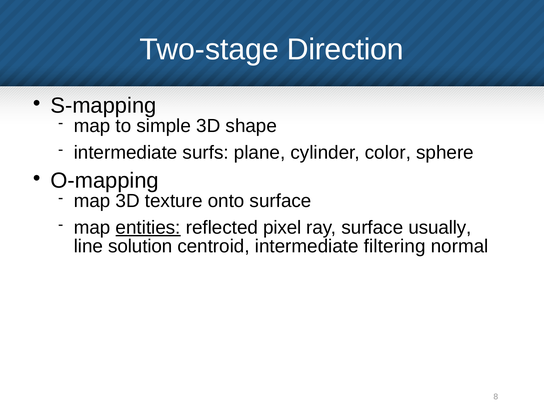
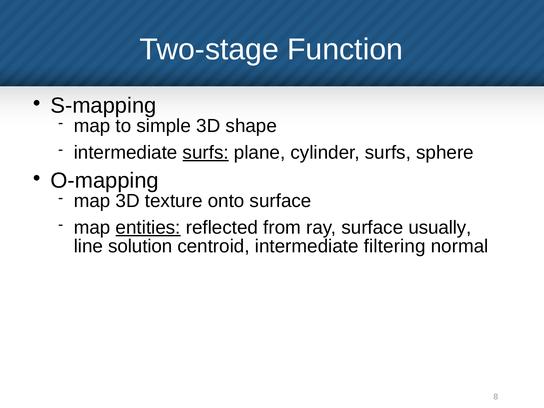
Direction: Direction -> Function
surfs at (206, 153) underline: none -> present
cylinder color: color -> surfs
pixel: pixel -> from
